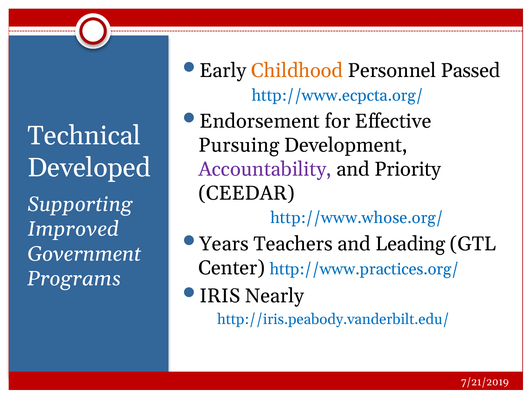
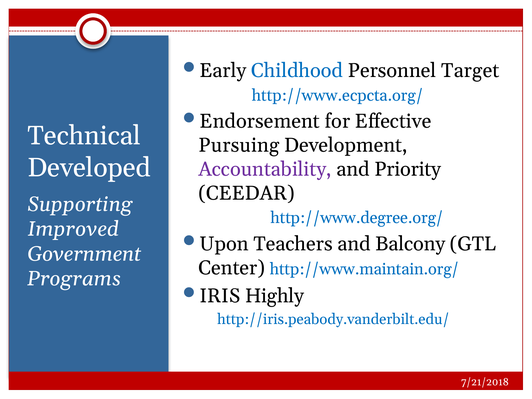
Childhood colour: orange -> blue
Passed: Passed -> Target
http://www.whose.org/: http://www.whose.org/ -> http://www.degree.org/
Years: Years -> Upon
Leading: Leading -> Balcony
http://www.practices.org/: http://www.practices.org/ -> http://www.maintain.org/
Nearly: Nearly -> Highly
7/21/2019: 7/21/2019 -> 7/21/2018
